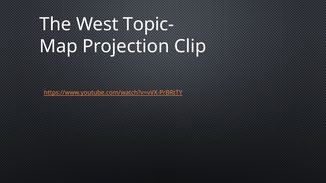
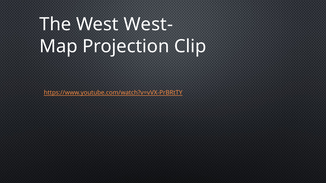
Topic-: Topic- -> West-
